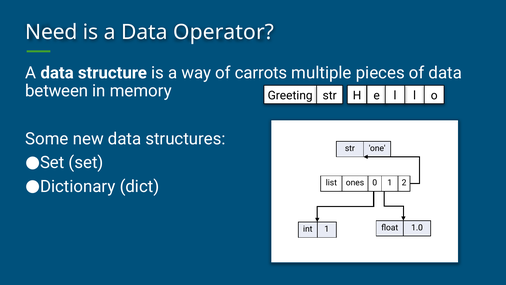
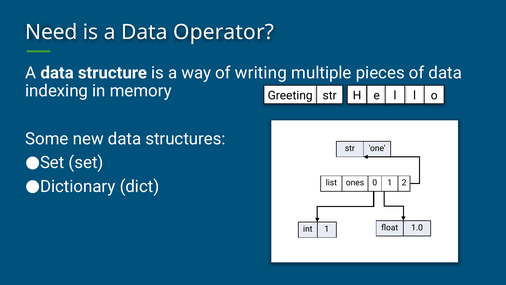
carrots: carrots -> writing
between: between -> indexing
